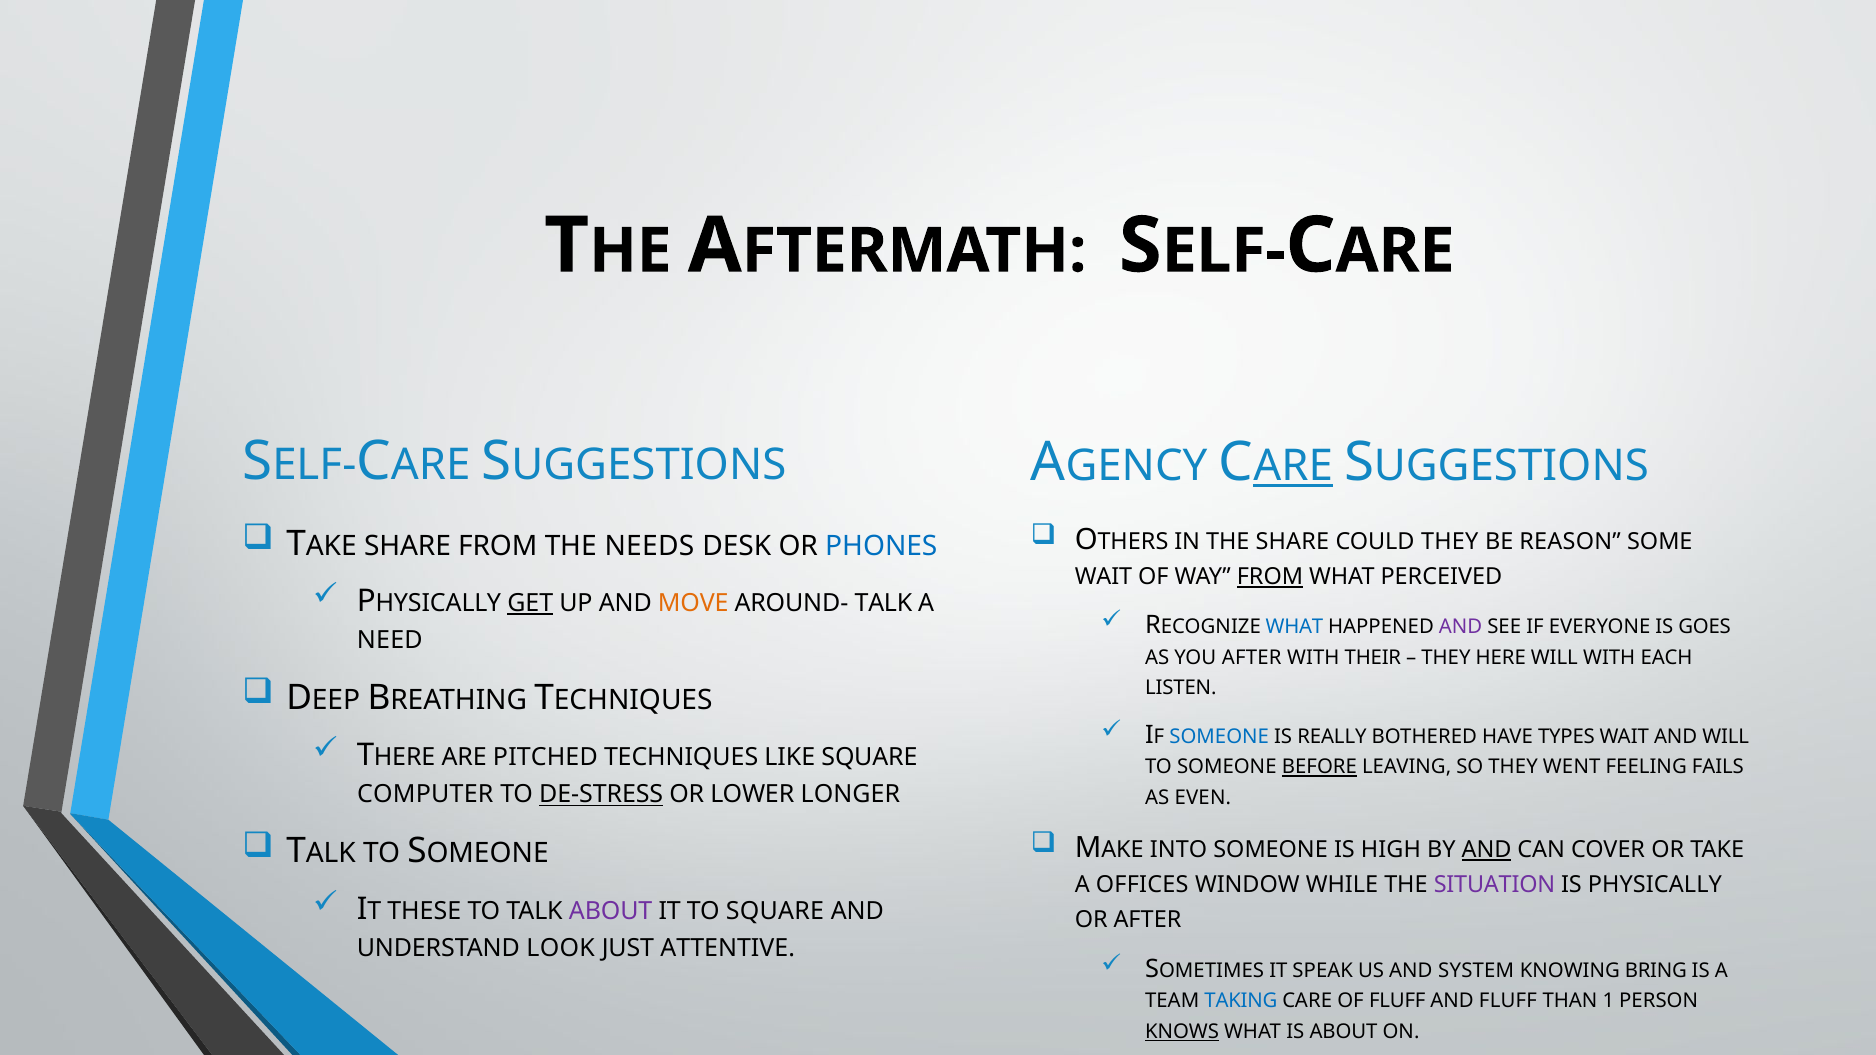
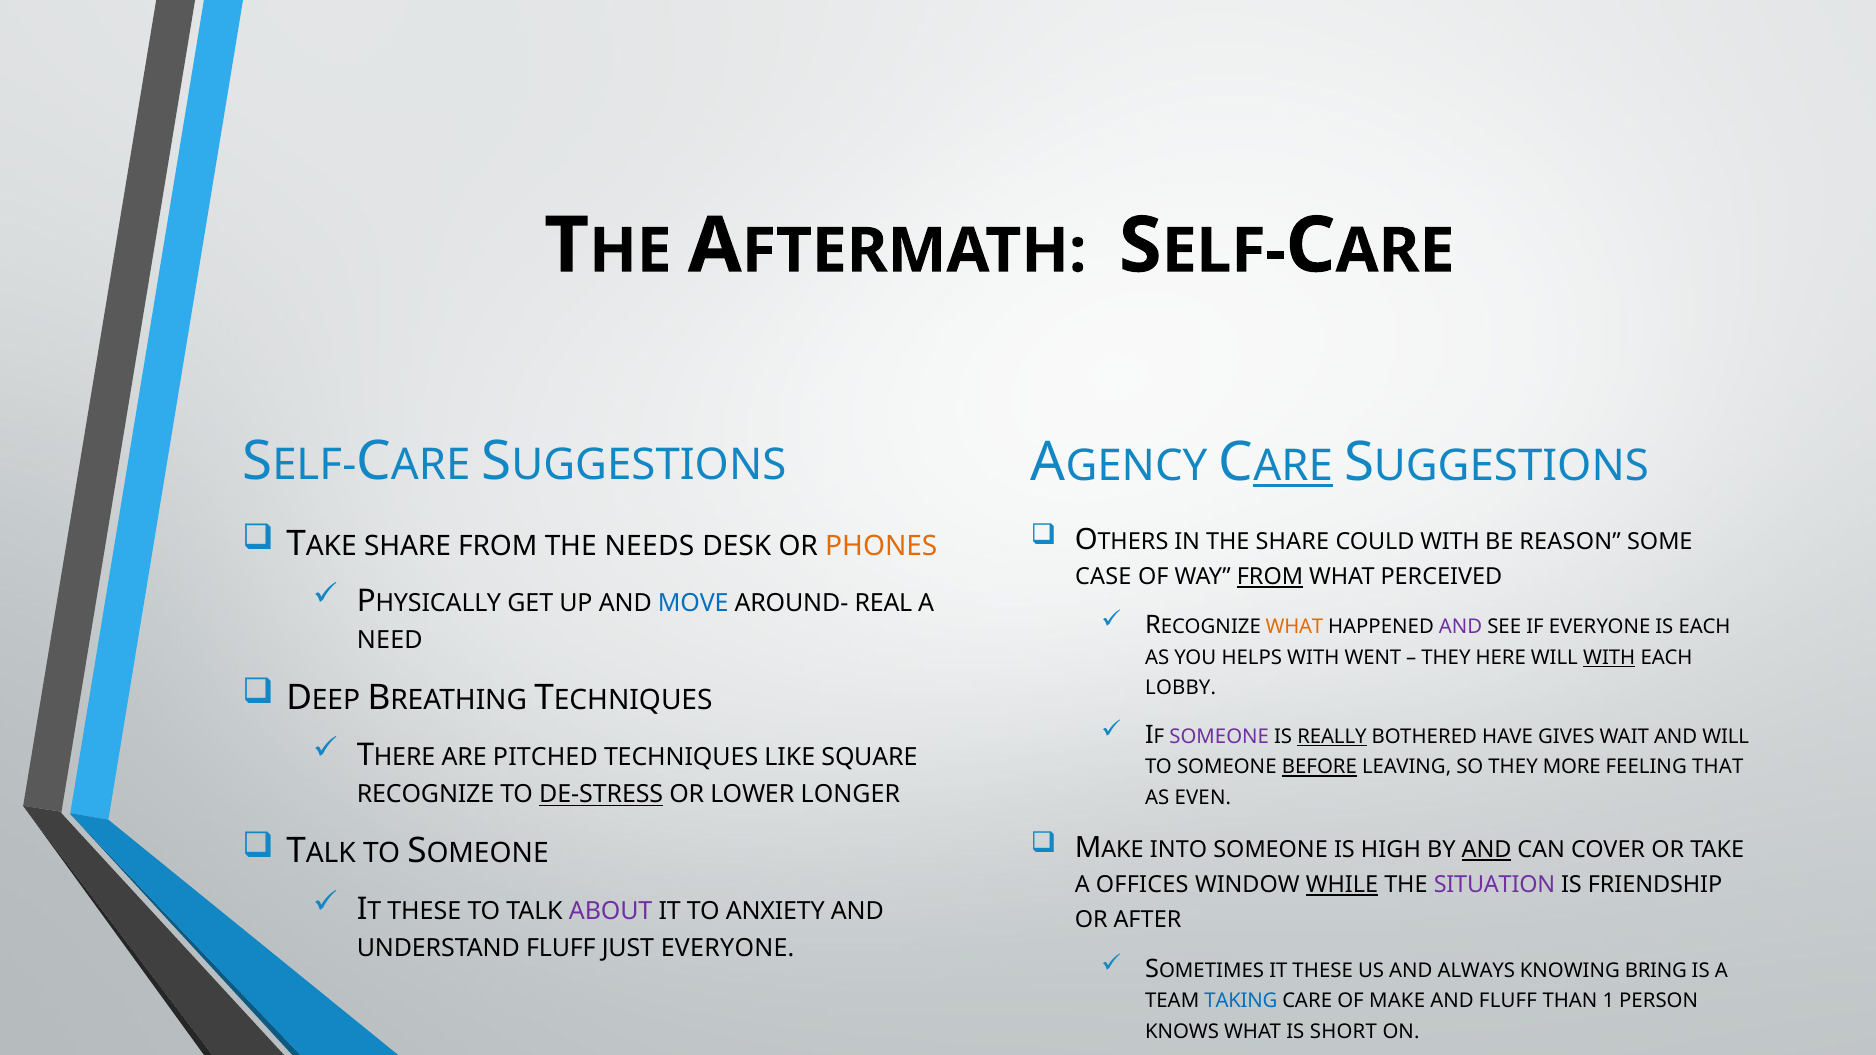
COULD THEY: THEY -> WITH
PHONES colour: blue -> orange
WAIT at (1103, 577): WAIT -> CASE
GET underline: present -> none
MOVE colour: orange -> blue
AROUND- TALK: TALK -> REAL
WHAT at (1294, 627) colour: blue -> orange
IS GOES: GOES -> EACH
YOU AFTER: AFTER -> HELPS
THEIR: THEIR -> WENT
WITH at (1609, 658) underline: none -> present
LISTEN: LISTEN -> LOBBY
SOMEONE at (1219, 737) colour: blue -> purple
REALLY underline: none -> present
TYPES: TYPES -> GIVES
WENT: WENT -> MORE
FAILS: FAILS -> THAT
COMPUTER at (425, 795): COMPUTER -> RECOGNIZE
WHILE underline: none -> present
IS PHYSICALLY: PHYSICALLY -> FRIENDSHIP
TO SQUARE: SQUARE -> ANXIETY
UNDERSTAND LOOK: LOOK -> FLUFF
JUST ATTENTIVE: ATTENTIVE -> EVERYONE
SOMETIMES IT SPEAK: SPEAK -> THESE
SYSTEM: SYSTEM -> ALWAYS
OF FLUFF: FLUFF -> MAKE
KNOWS underline: present -> none
IS ABOUT: ABOUT -> SHORT
